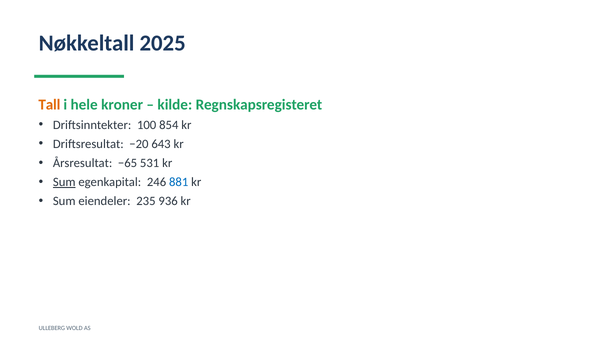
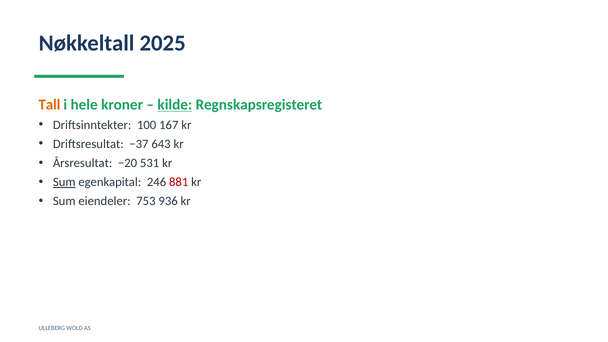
kilde underline: none -> present
854: 854 -> 167
−20: −20 -> −37
−65: −65 -> −20
881 colour: blue -> red
235: 235 -> 753
